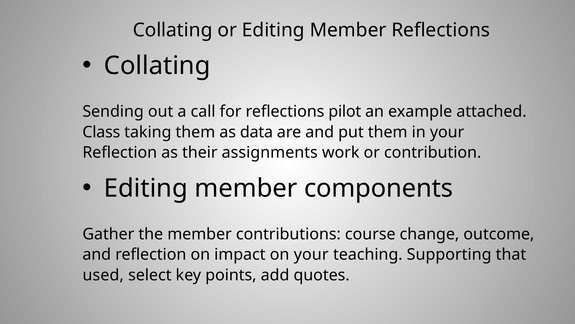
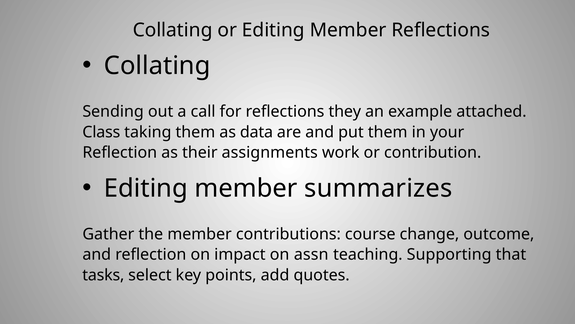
pilot: pilot -> they
components: components -> summarizes
on your: your -> assn
used: used -> tasks
